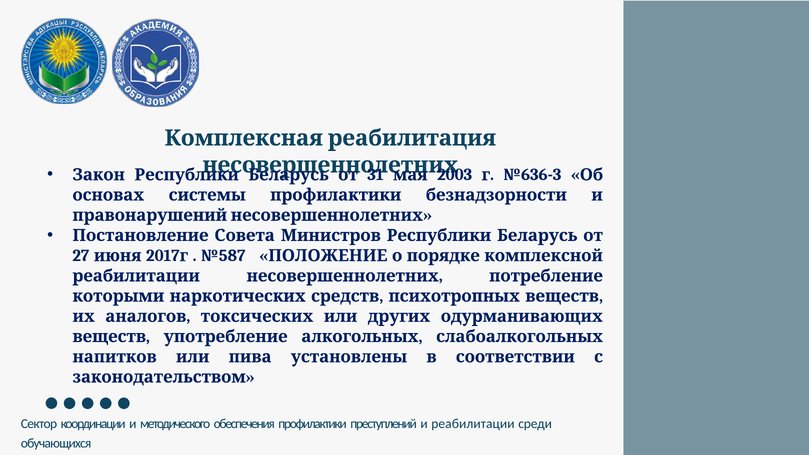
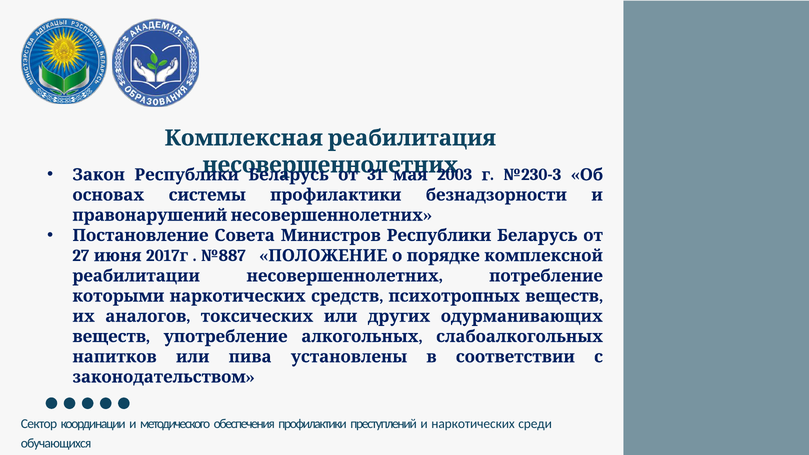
№636-3: №636-3 -> №230-3
№587: №587 -> №887
и реабилитации: реабилитации -> наркотических
